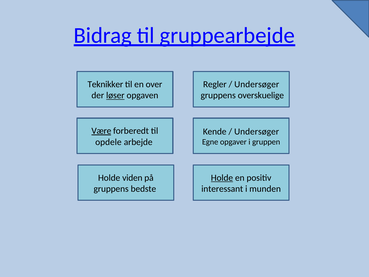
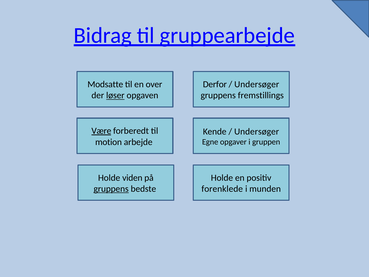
Teknikker: Teknikker -> Modsatte
Regler: Regler -> Derfor
overskuelige: overskuelige -> fremstillings
opdele: opdele -> motion
Holde at (222, 178) underline: present -> none
gruppens at (111, 189) underline: none -> present
interessant: interessant -> forenklede
